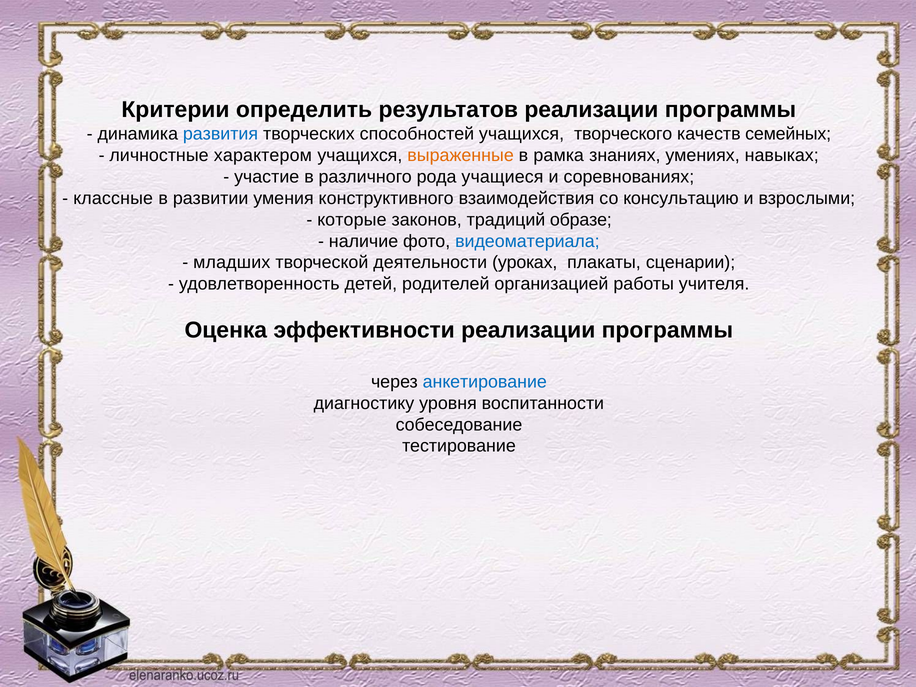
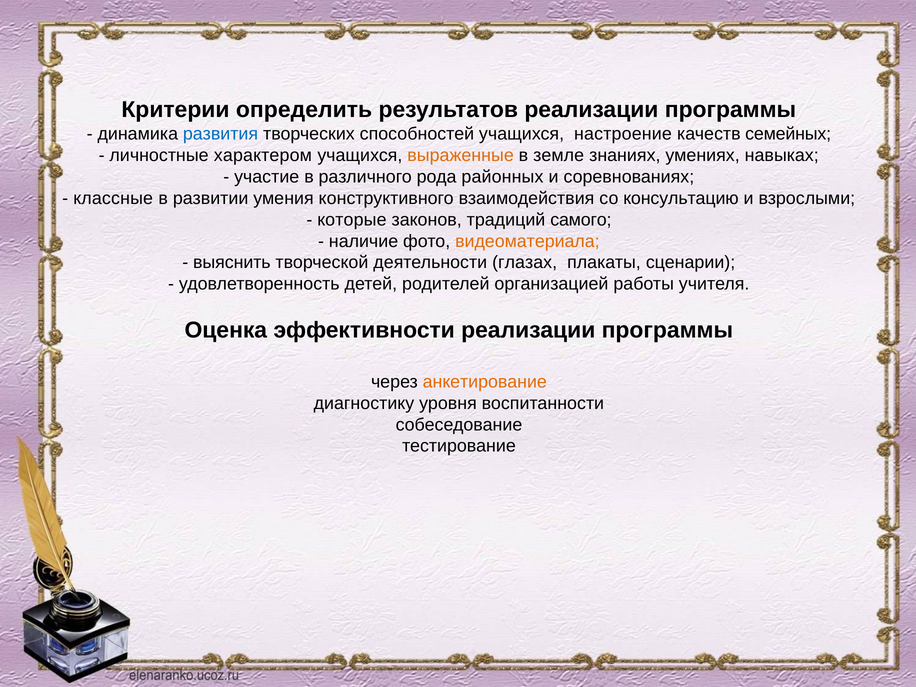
творческого: творческого -> настроение
рамка: рамка -> земле
учащиеся: учащиеся -> районных
образе: образе -> самого
видеоматериала colour: blue -> orange
младших: младших -> выяснить
уроках: уроках -> глазах
анкетирование colour: blue -> orange
